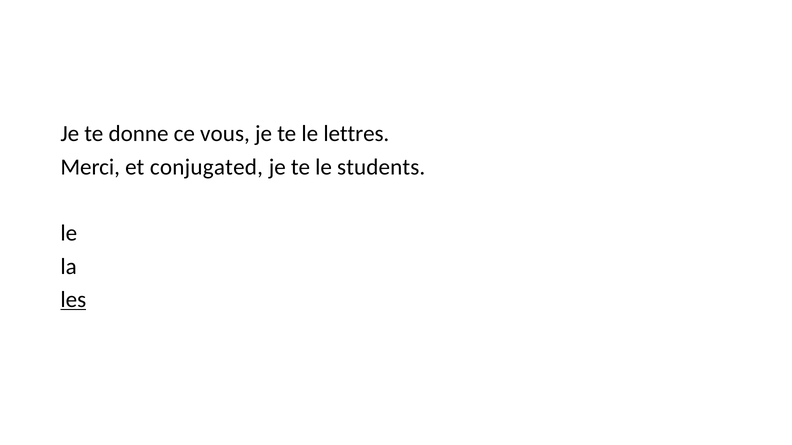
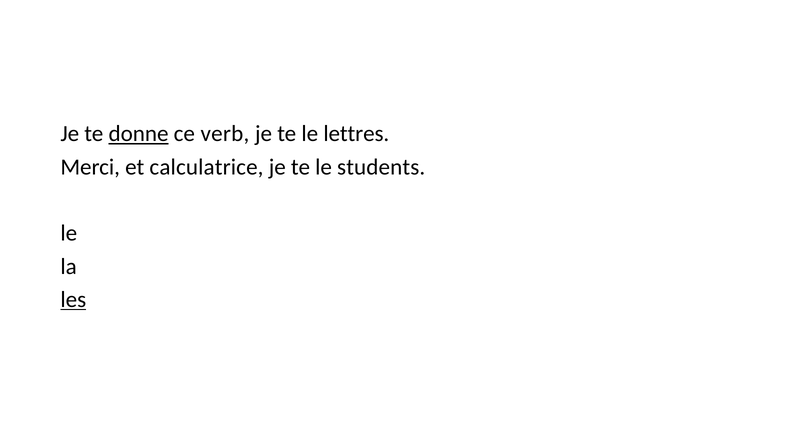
donne underline: none -> present
vous: vous -> verb
conjugated: conjugated -> calculatrice
